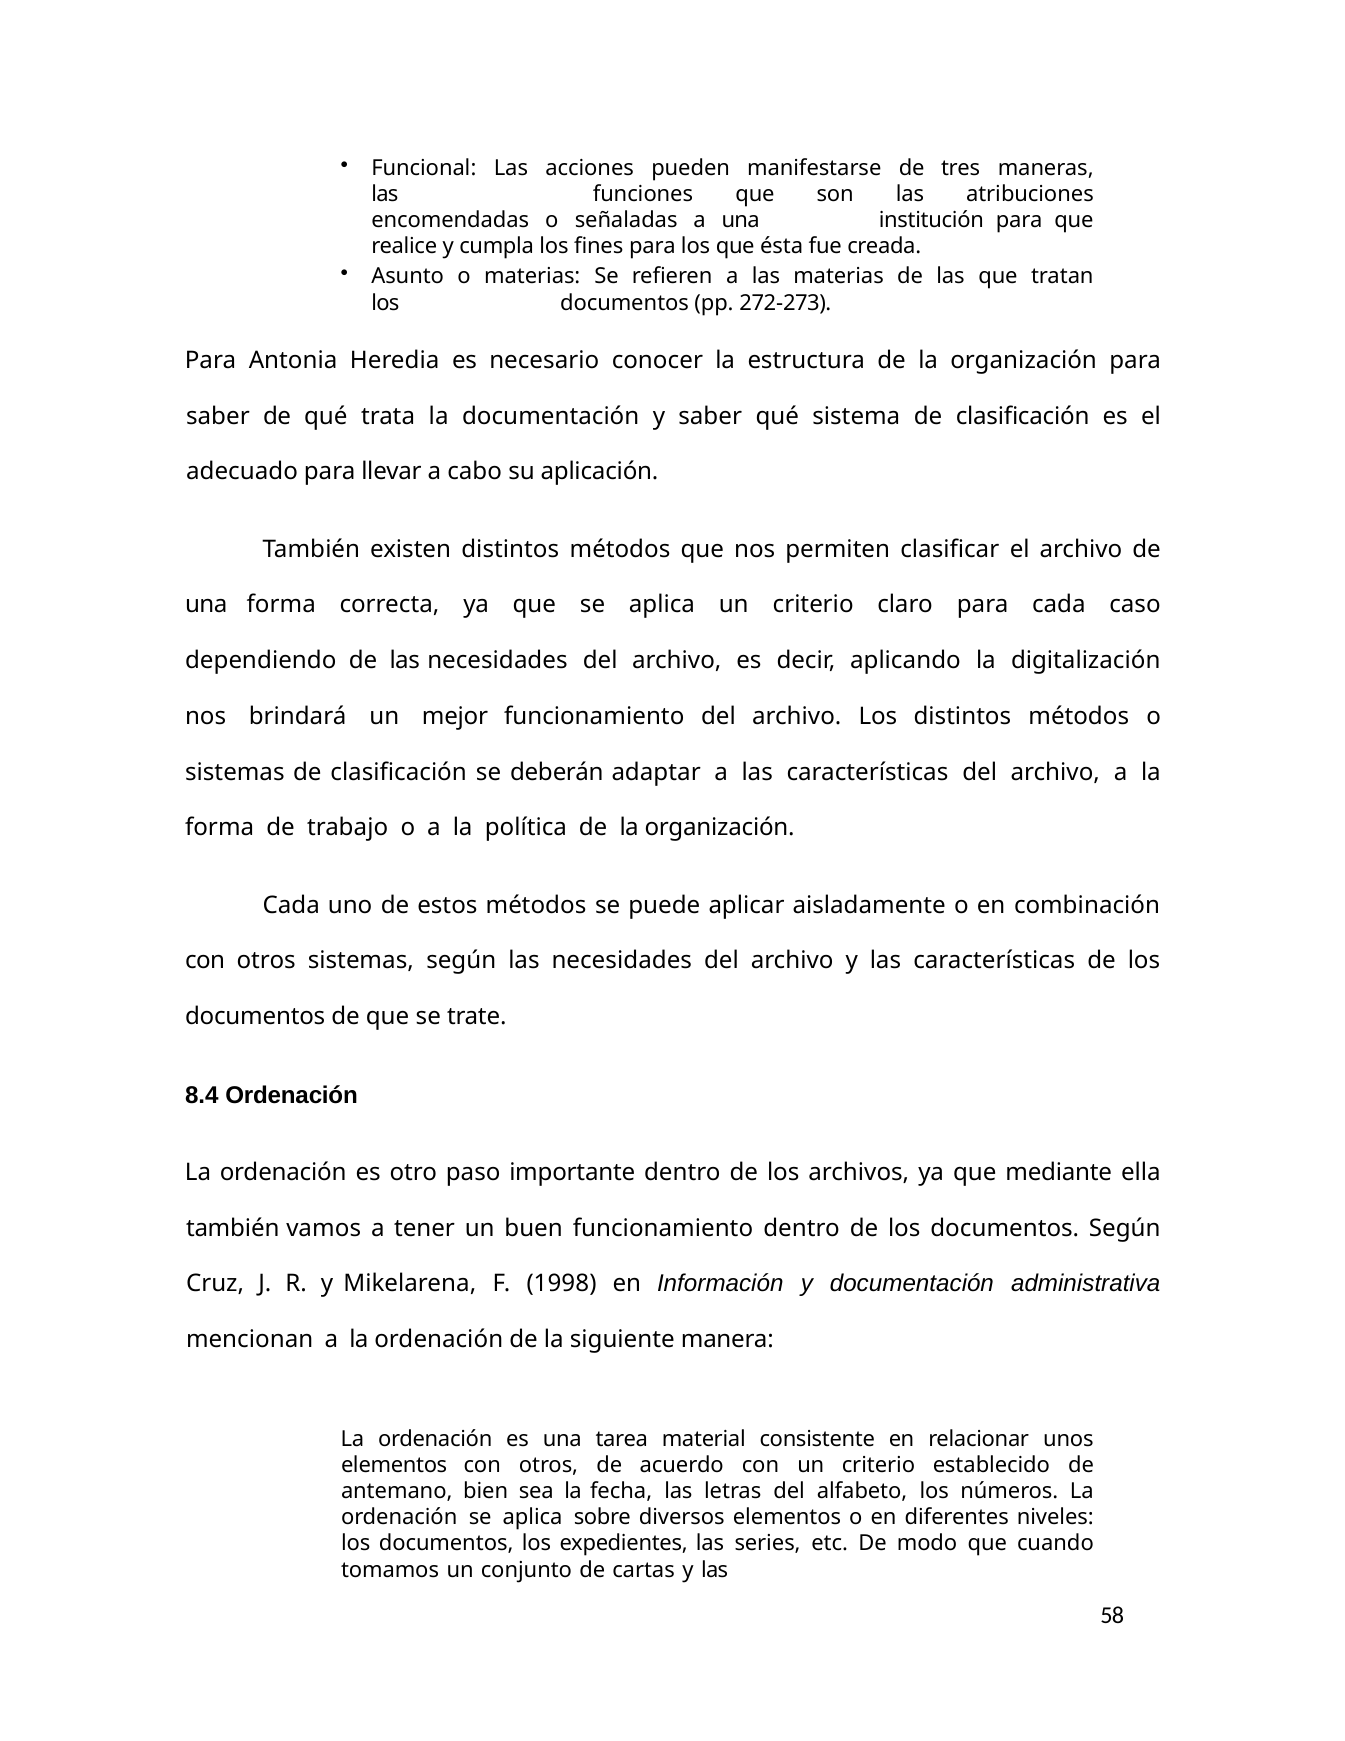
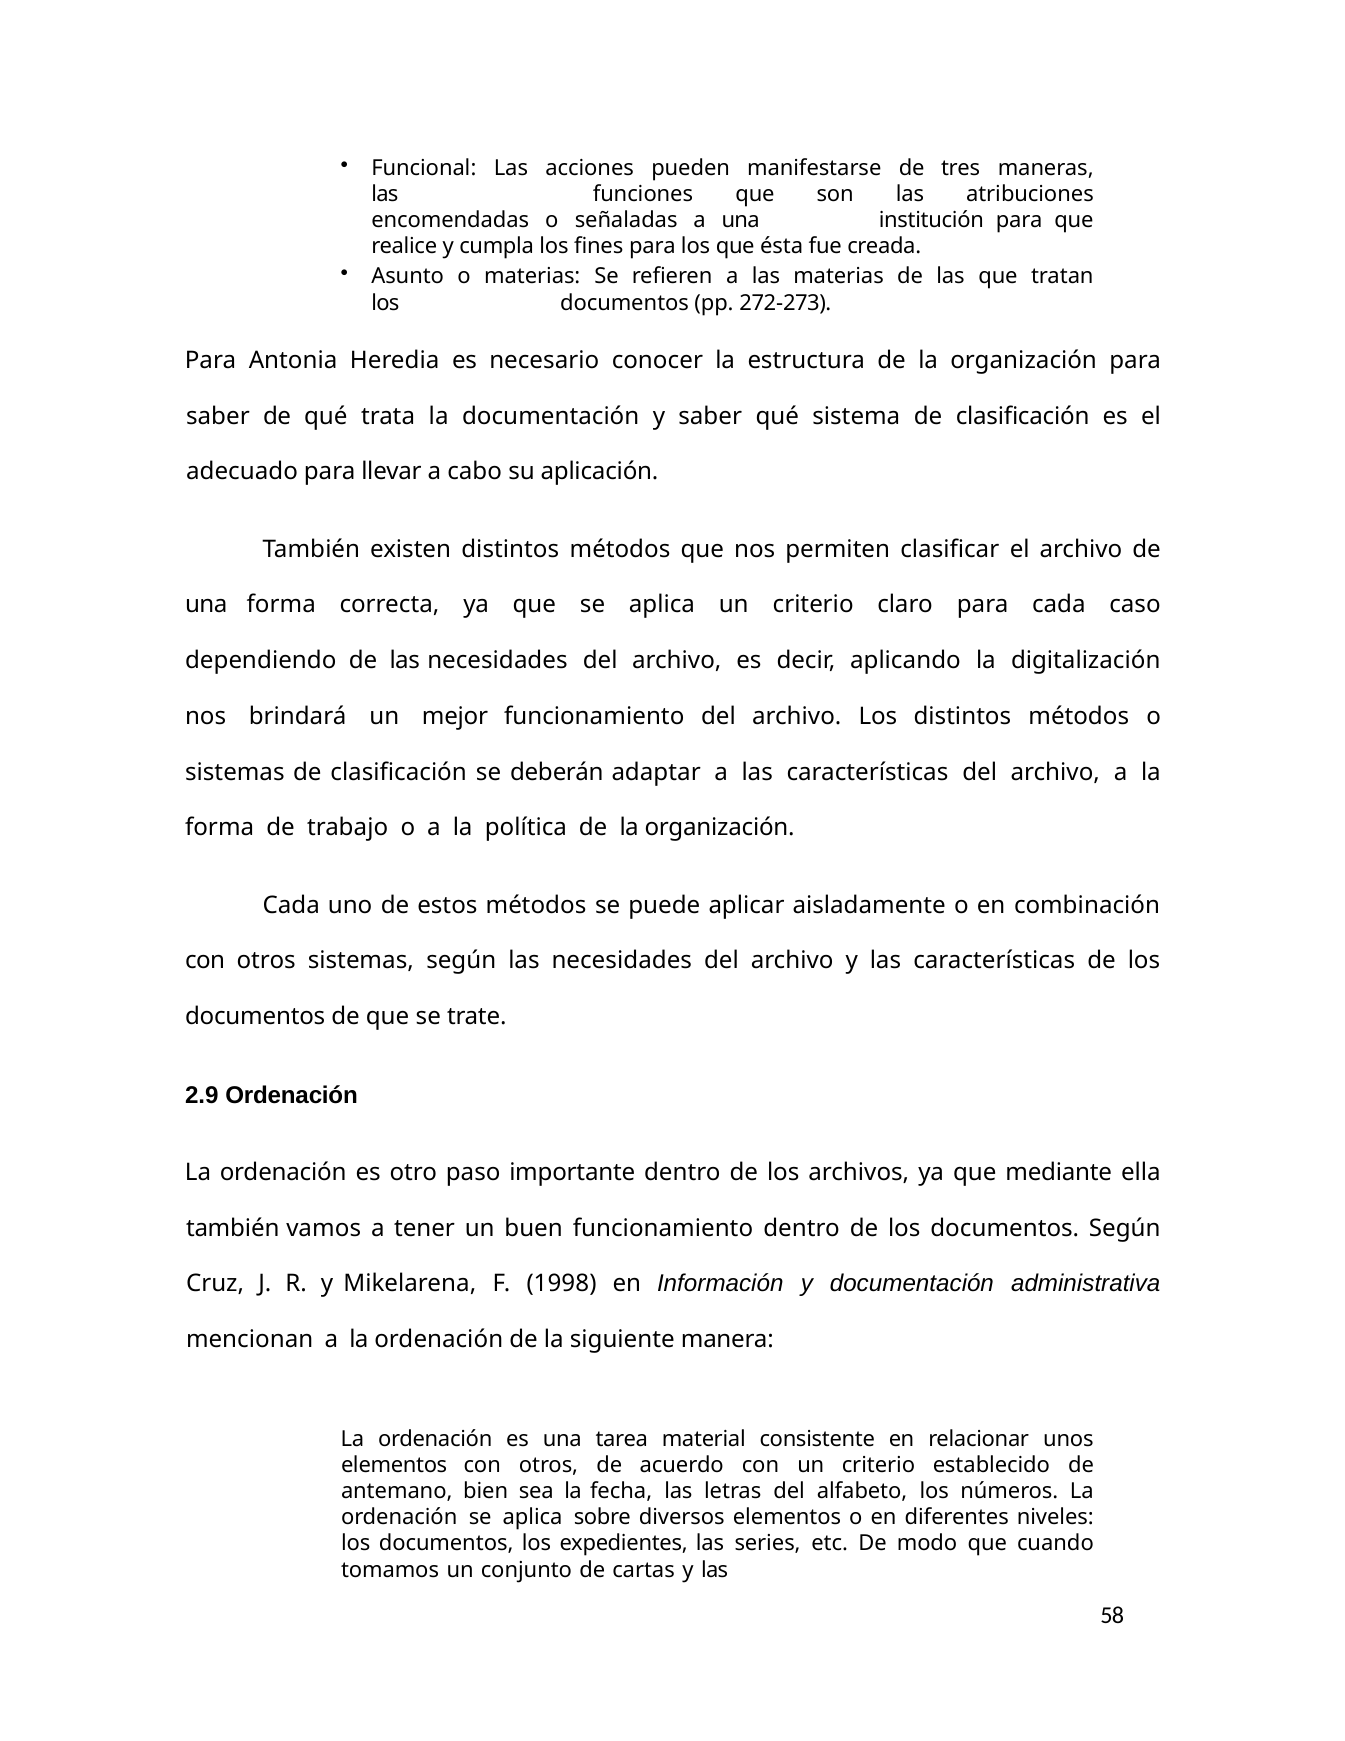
8.4: 8.4 -> 2.9
